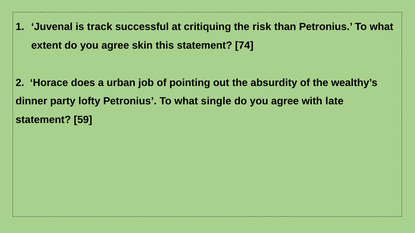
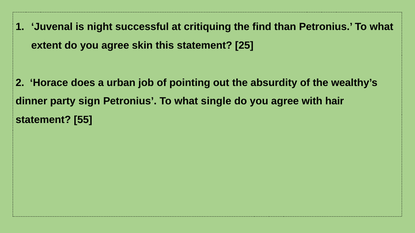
track: track -> night
risk: risk -> find
74: 74 -> 25
lofty: lofty -> sign
late: late -> hair
59: 59 -> 55
